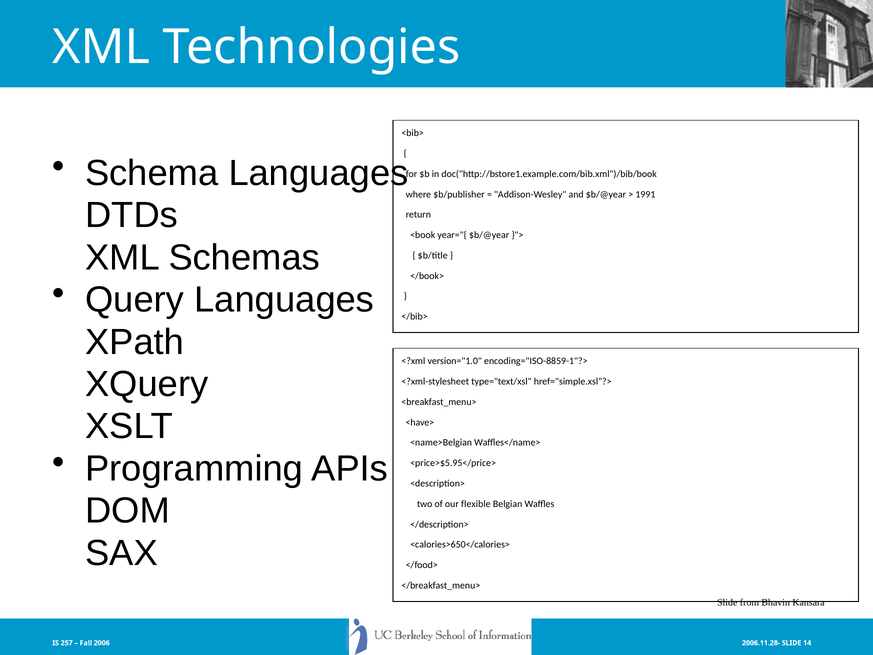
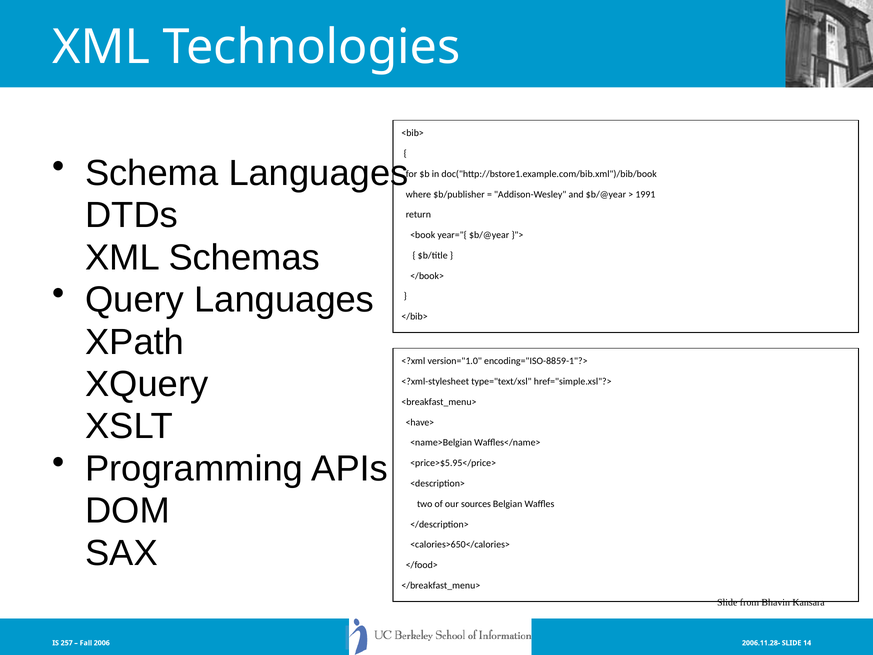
flexible: flexible -> sources
